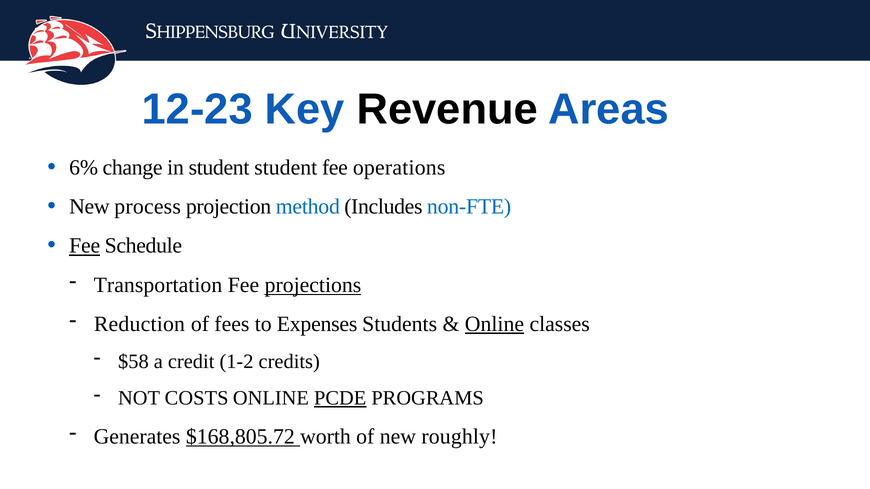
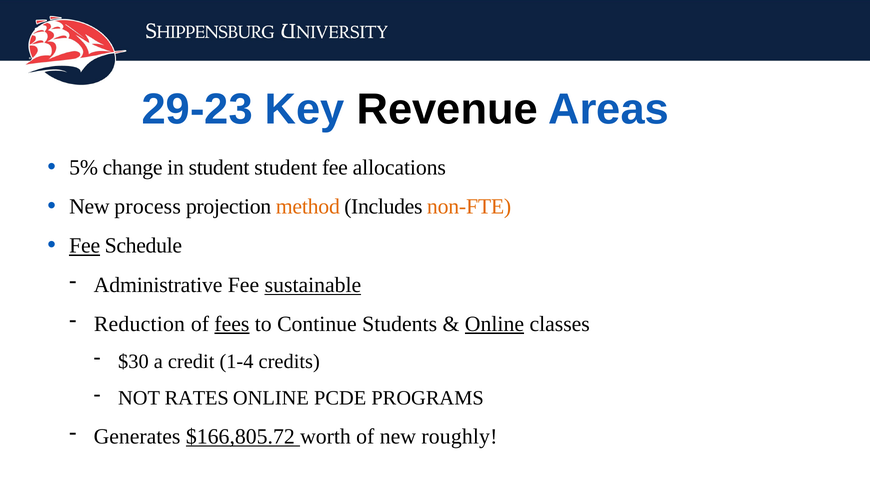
12-23: 12-23 -> 29-23
6%: 6% -> 5%
operations: operations -> allocations
method colour: blue -> orange
non-FTE colour: blue -> orange
Transportation: Transportation -> Administrative
projections: projections -> sustainable
fees underline: none -> present
Expenses: Expenses -> Continue
$58: $58 -> $30
1-2: 1-2 -> 1-4
COSTS: COSTS -> RATES
PCDE underline: present -> none
$168,805.72: $168,805.72 -> $166,805.72
